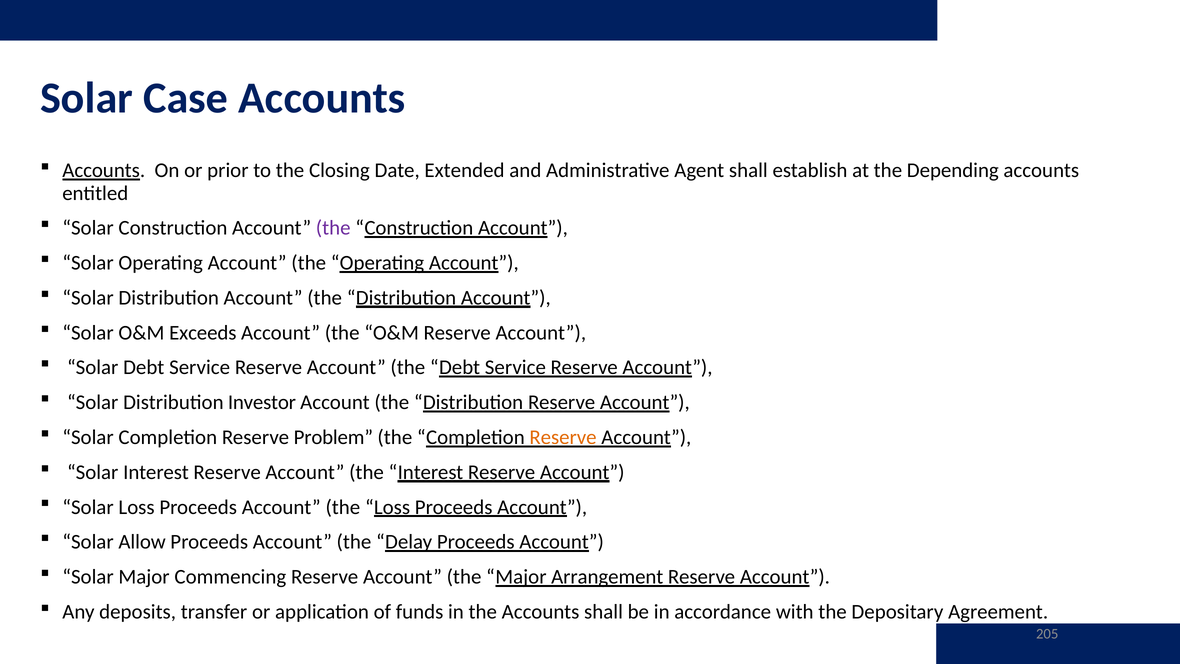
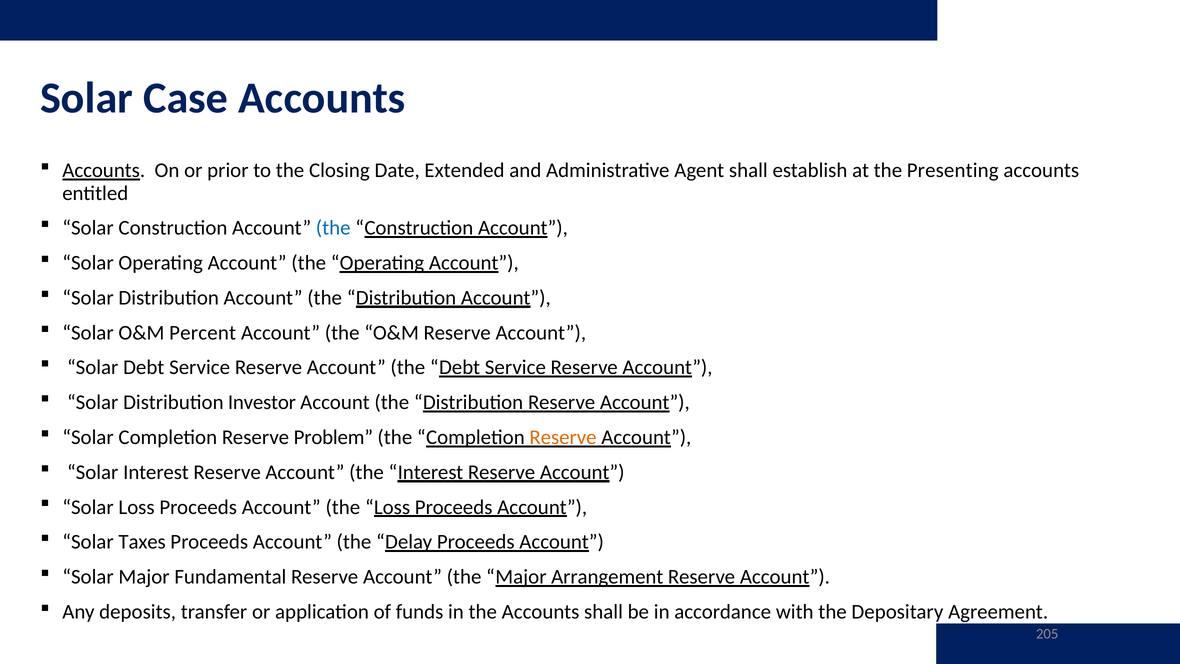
Depending: Depending -> Presenting
the at (333, 228) colour: purple -> blue
Exceeds: Exceeds -> Percent
Allow: Allow -> Taxes
Commencing: Commencing -> Fundamental
